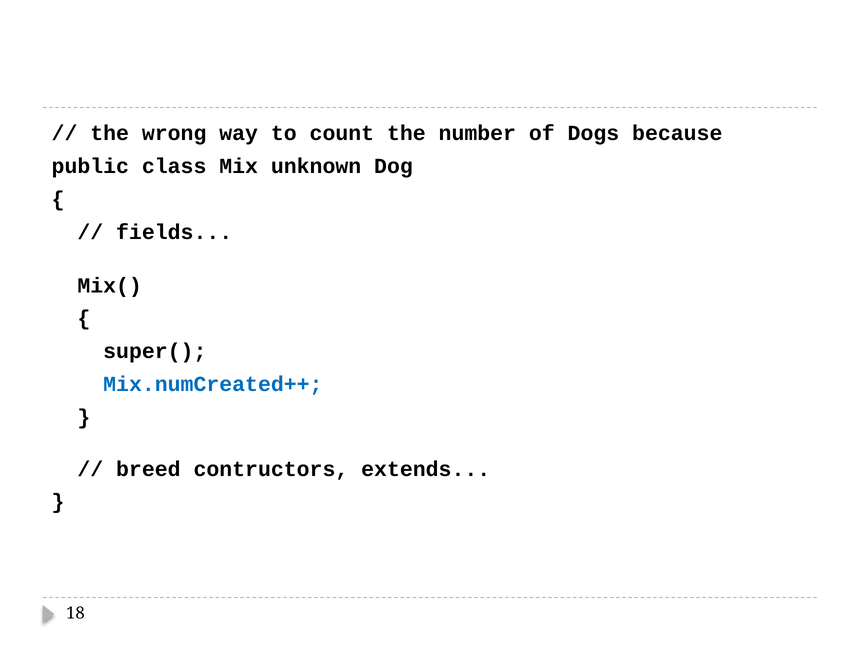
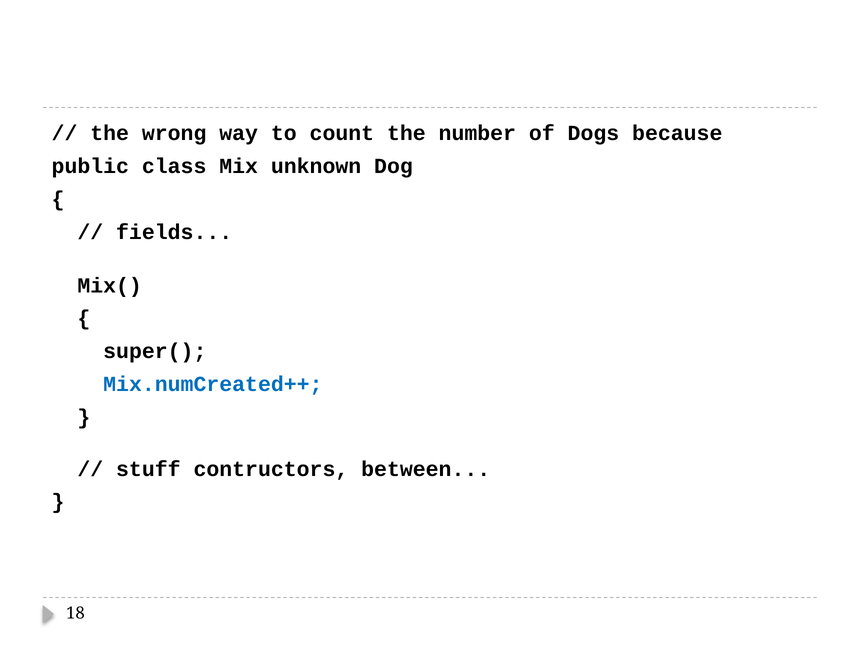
breed: breed -> stuff
extends: extends -> between
